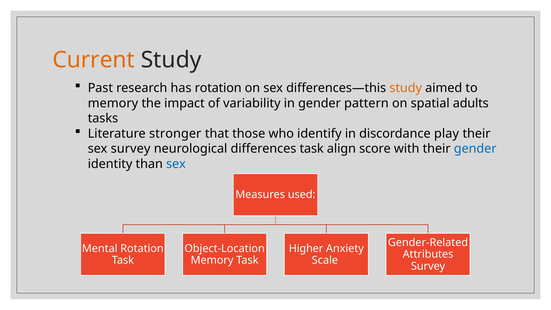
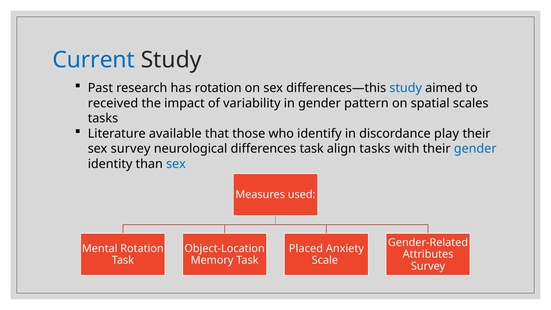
Current colour: orange -> blue
study at (406, 88) colour: orange -> blue
memory at (113, 103): memory -> received
adults: adults -> scales
stronger: stronger -> available
align score: score -> tasks
Higher: Higher -> Placed
